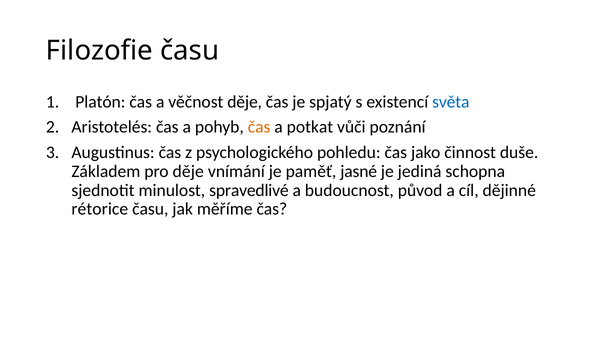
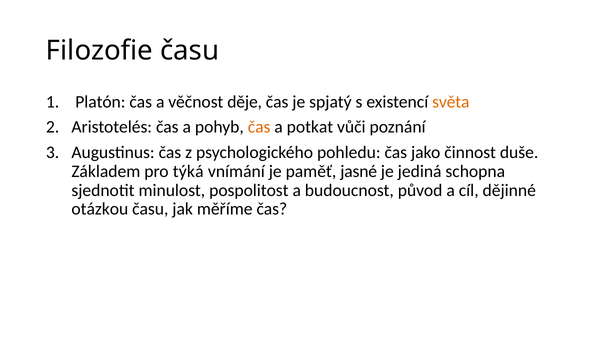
světa colour: blue -> orange
pro děje: děje -> týká
spravedlivé: spravedlivé -> pospolitost
rétorice: rétorice -> otázkou
